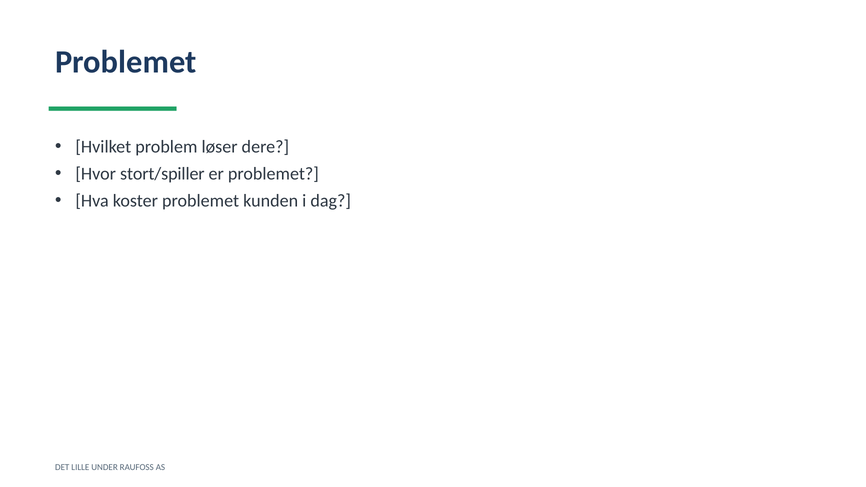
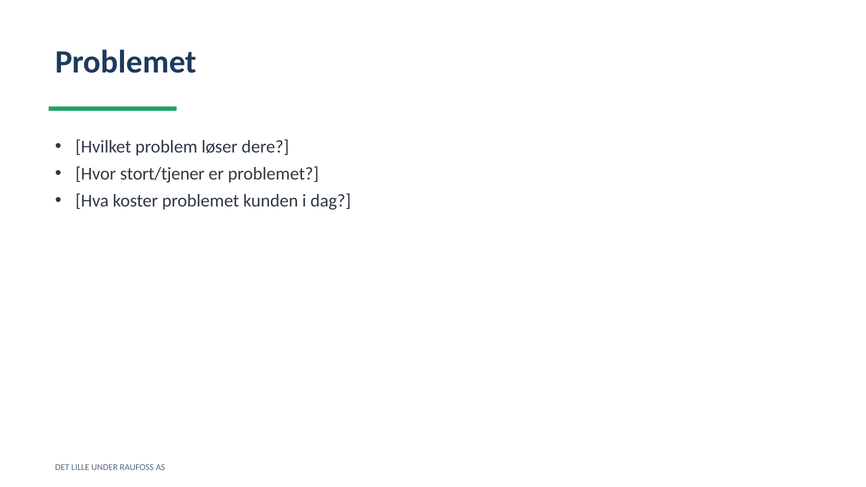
stort/spiller: stort/spiller -> stort/tjener
